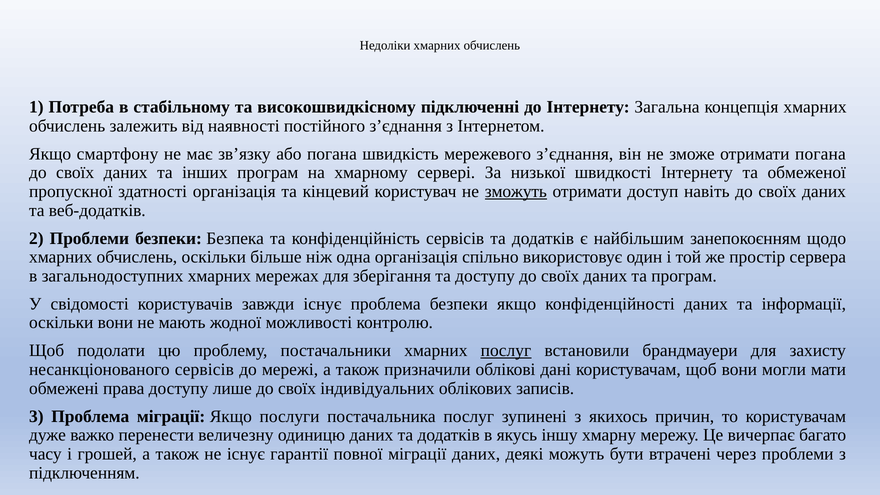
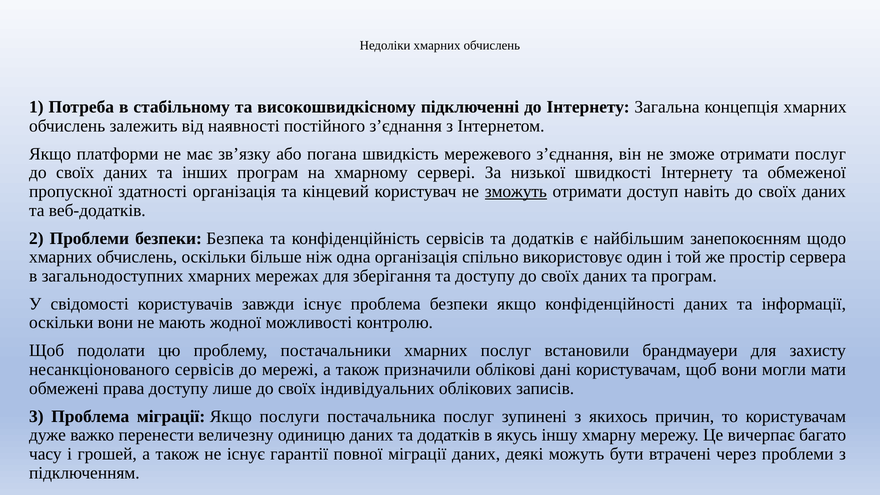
смартфону: смартфону -> платформи
отримати погана: погана -> послуг
послуг at (506, 351) underline: present -> none
